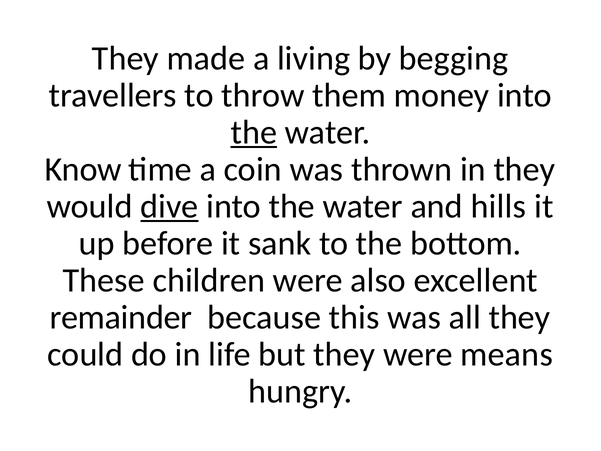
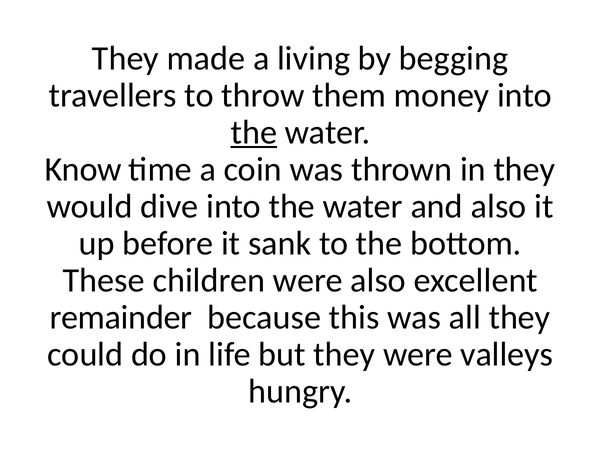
dive underline: present -> none
and hills: hills -> also
means: means -> valleys
